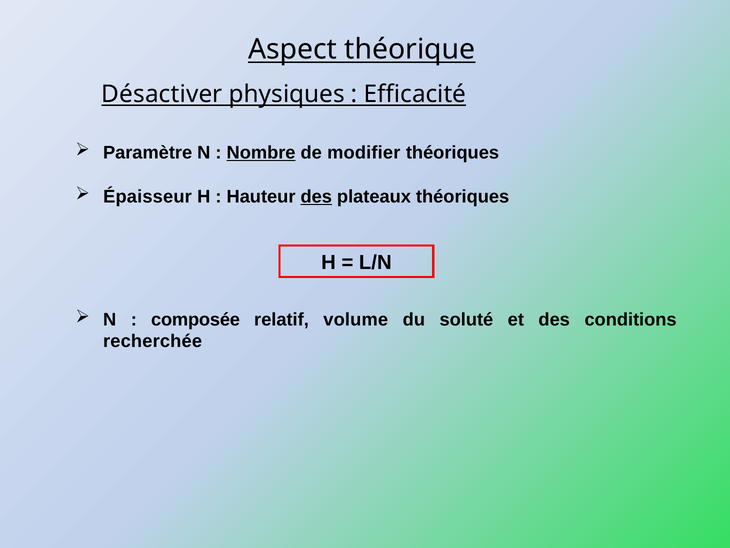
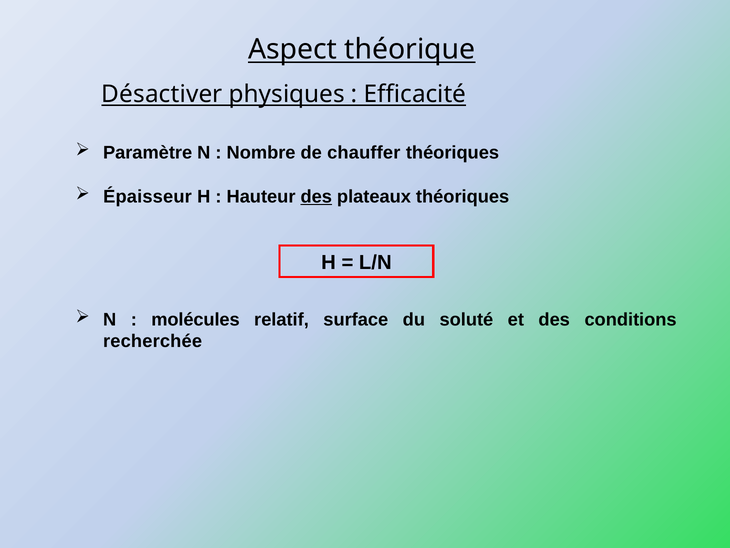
Nombre underline: present -> none
modifier: modifier -> chauffer
composée: composée -> molécules
volume: volume -> surface
